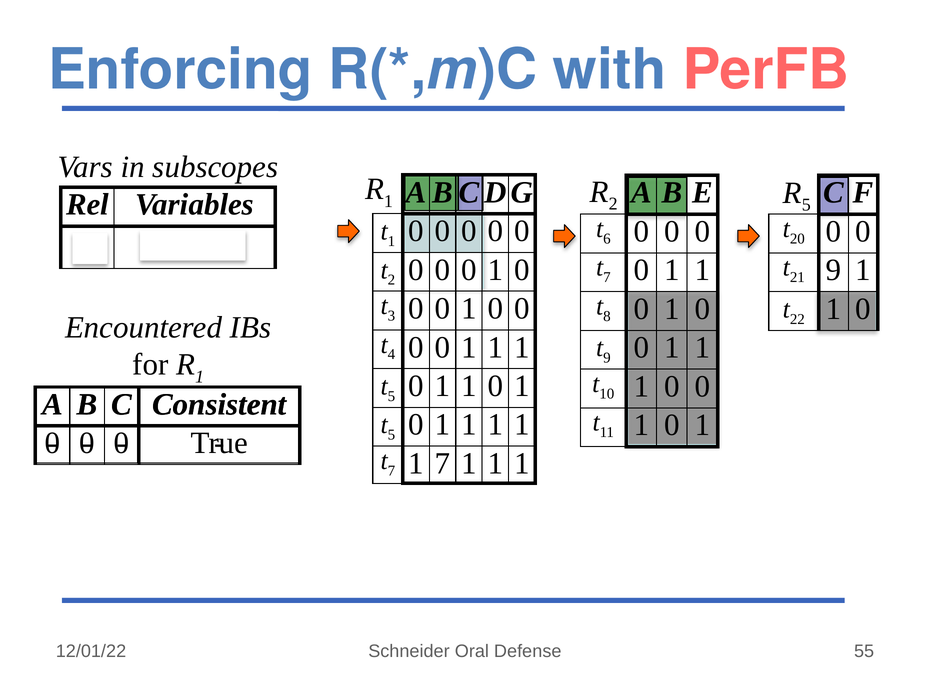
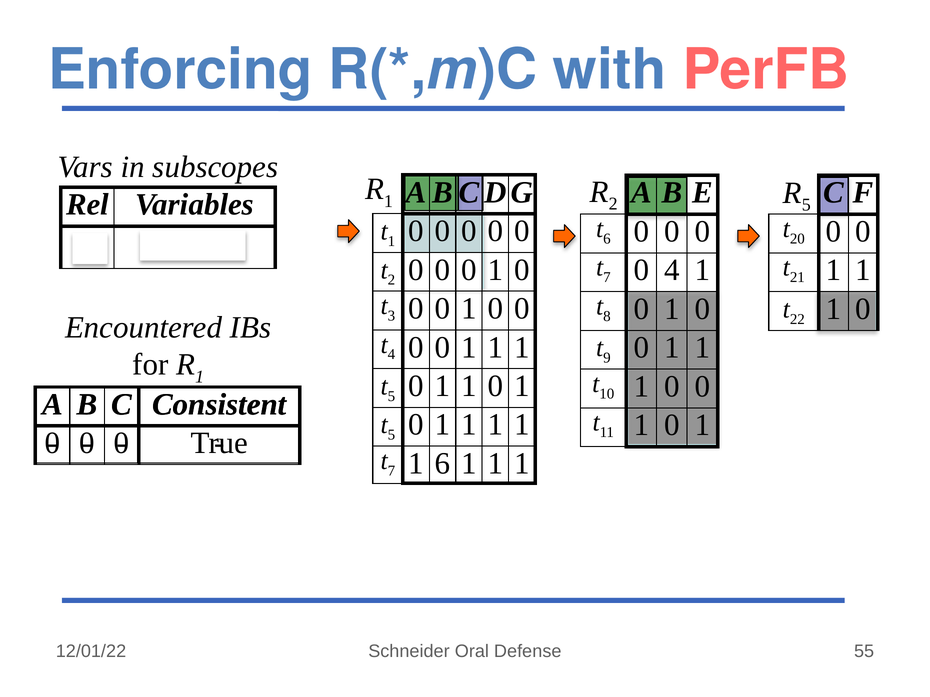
1 at (672, 270): 1 -> 4
9 at (834, 270): 9 -> 1
1 7: 7 -> 6
